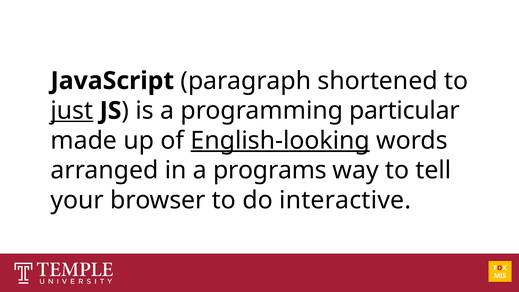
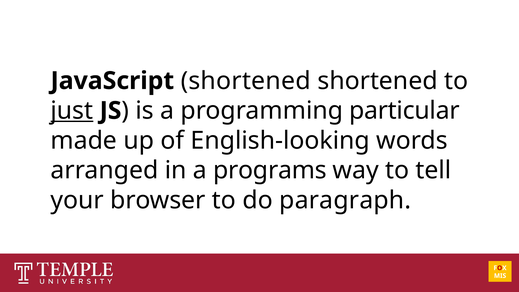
JavaScript paragraph: paragraph -> shortened
English-looking underline: present -> none
interactive: interactive -> paragraph
